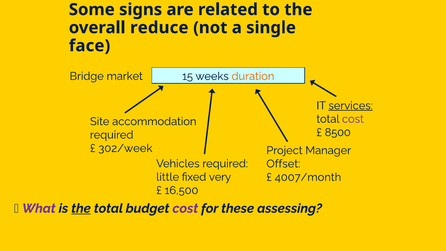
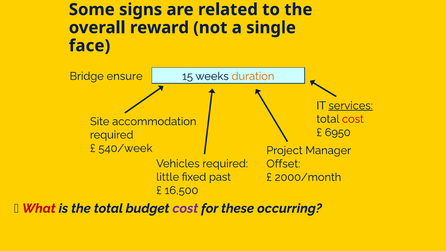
reduce: reduce -> reward
market: market -> ensure
cost at (353, 119) colour: purple -> red
8500: 8500 -> 6950
302/week: 302/week -> 540/week
very: very -> past
4007/month: 4007/month -> 2000/month
What colour: purple -> red
the at (81, 208) underline: present -> none
assessing: assessing -> occurring
